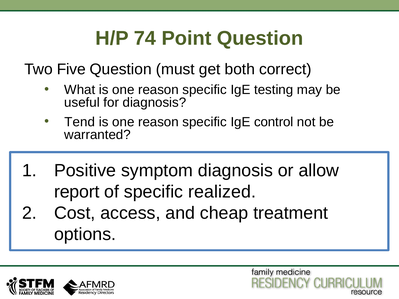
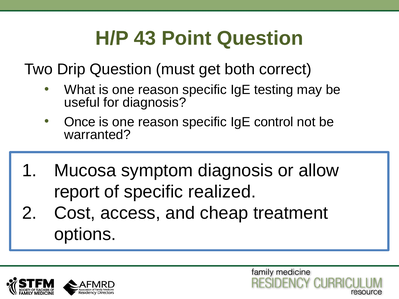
74: 74 -> 43
Five: Five -> Drip
Tend: Tend -> Once
Positive: Positive -> Mucosa
